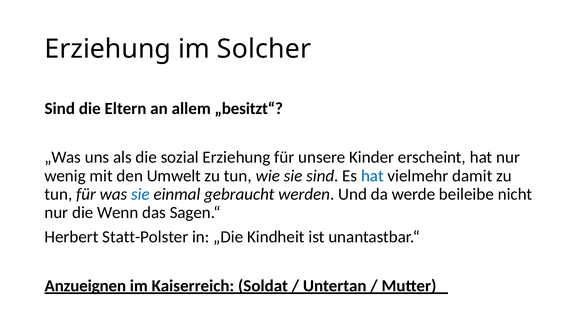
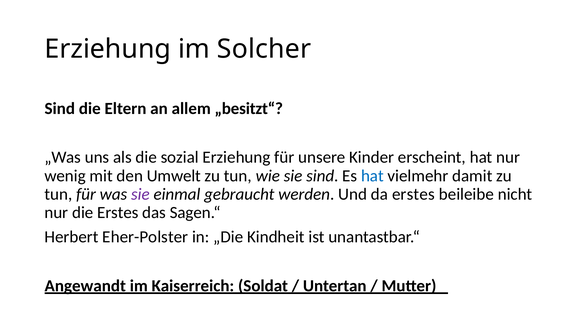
sie at (140, 194) colour: blue -> purple
da werde: werde -> erstes
die Wenn: Wenn -> Erstes
Statt-Polster: Statt-Polster -> Eher-Polster
Anzueignen: Anzueignen -> Angewandt
